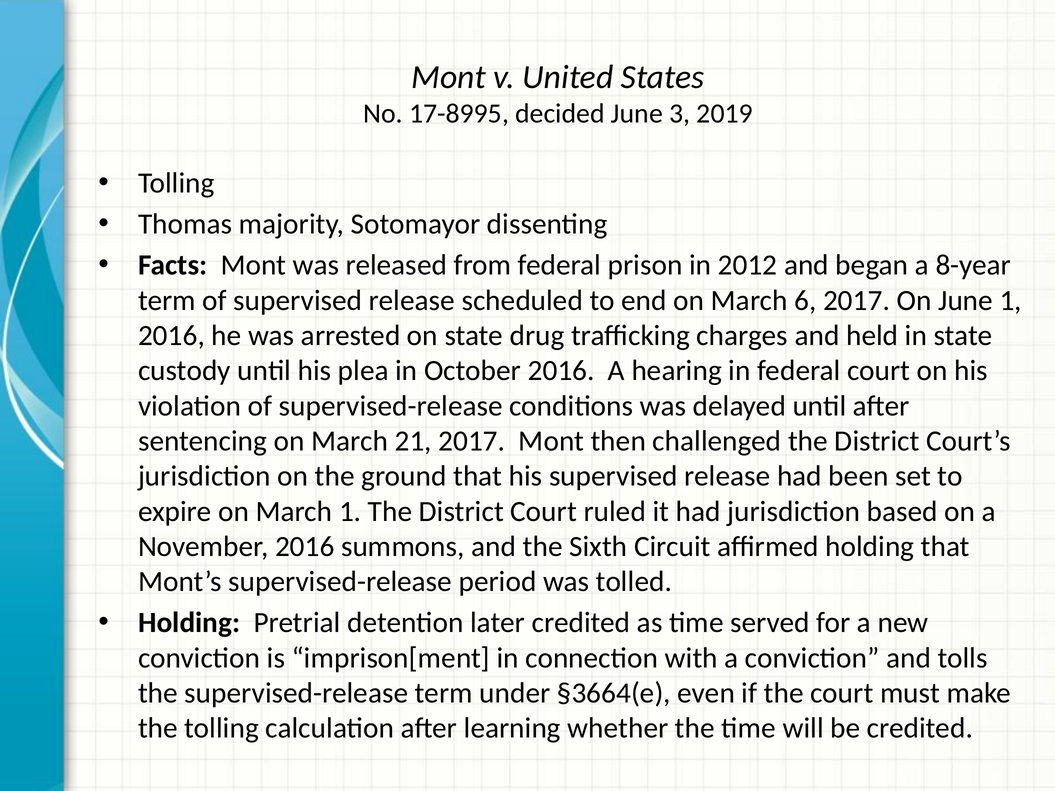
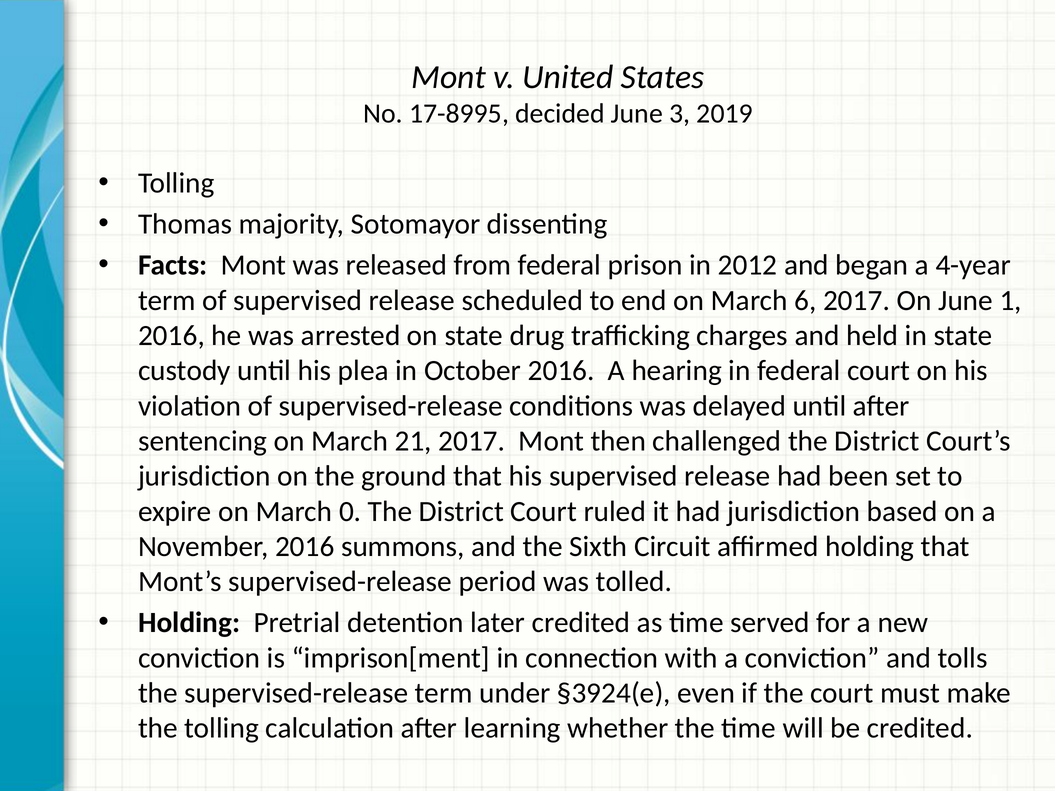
8-year: 8-year -> 4-year
March 1: 1 -> 0
§3664(e: §3664(e -> §3924(e
